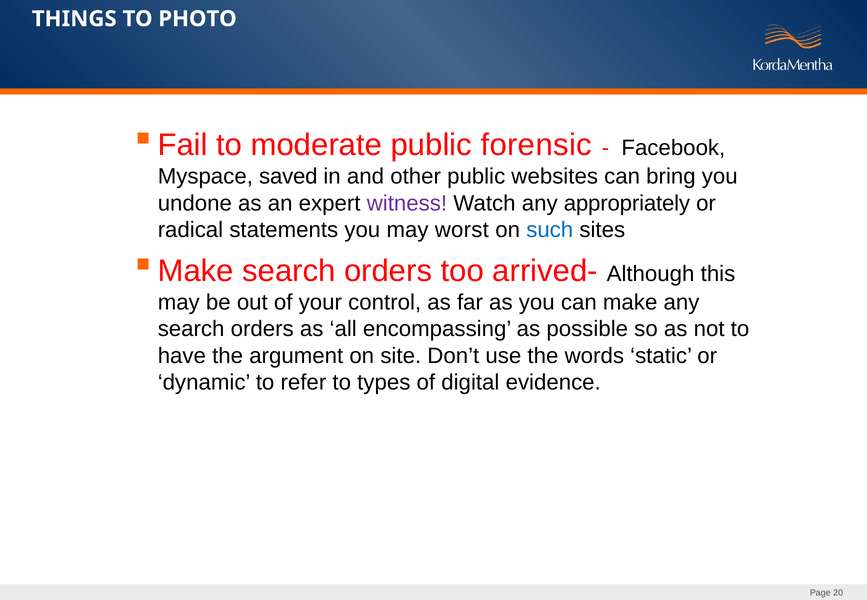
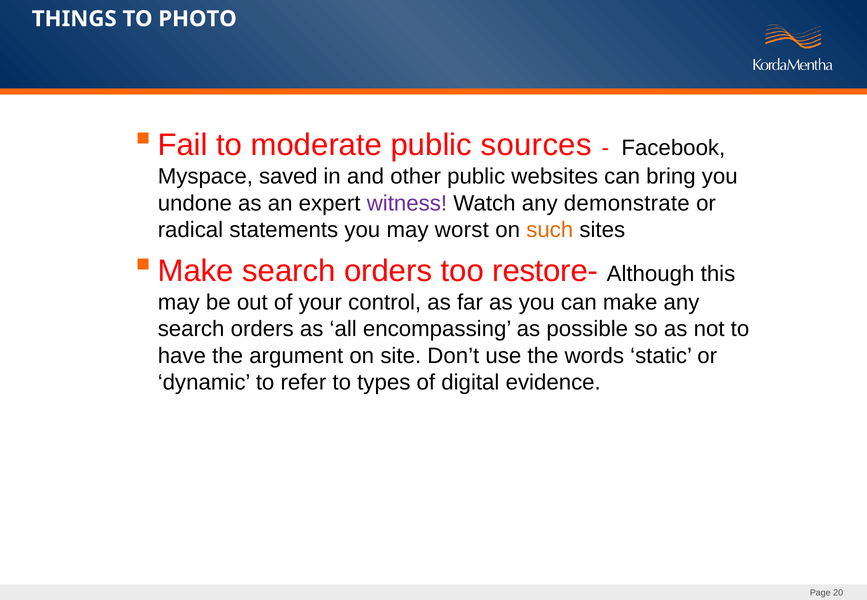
forensic: forensic -> sources
appropriately: appropriately -> demonstrate
such colour: blue -> orange
arrived-: arrived- -> restore-
